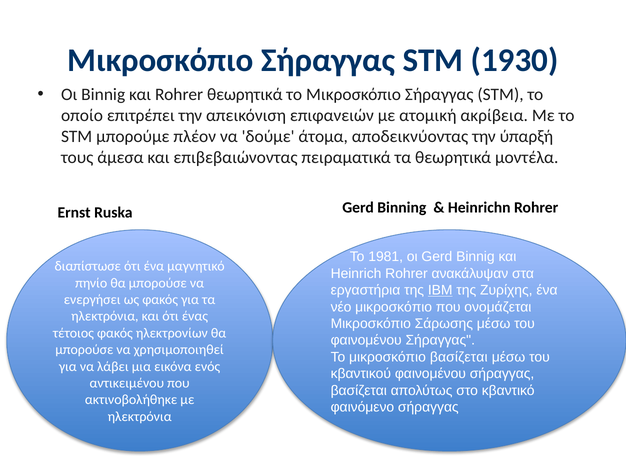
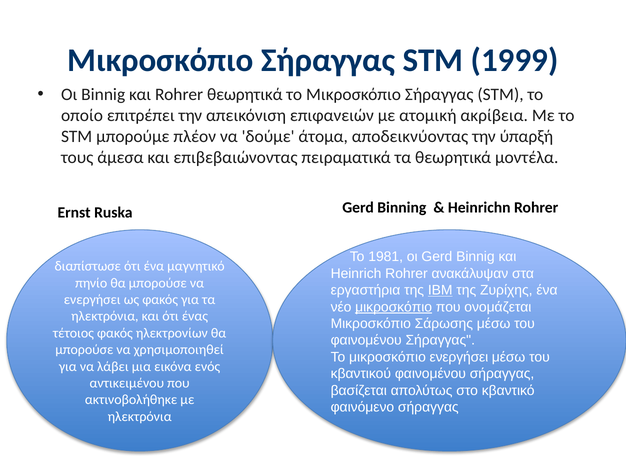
1930: 1930 -> 1999
μικροσκόπιο at (394, 307) underline: none -> present
μικροσκόπιο βασίζεται: βασίζεται -> ενεργήσει
